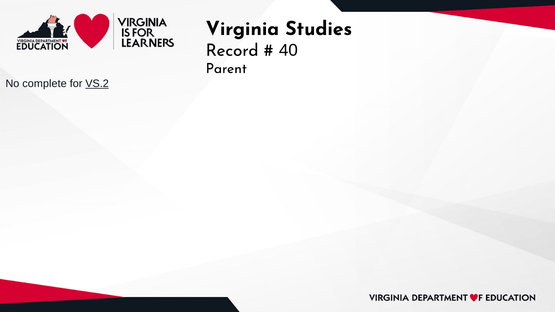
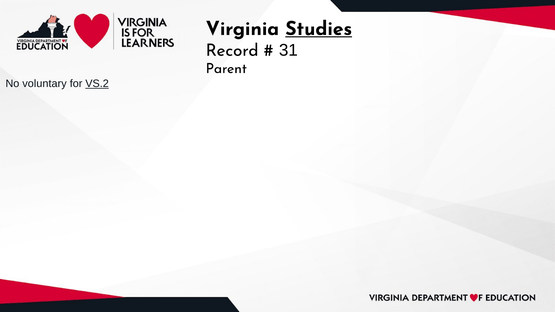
Studies underline: none -> present
40: 40 -> 31
complete: complete -> voluntary
